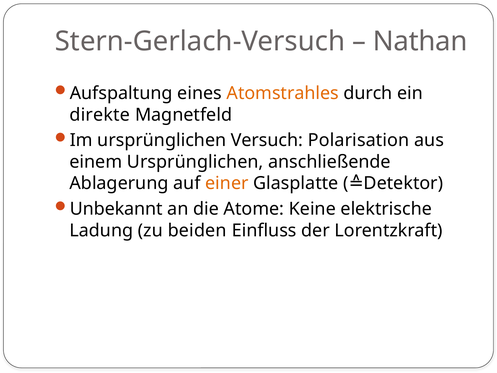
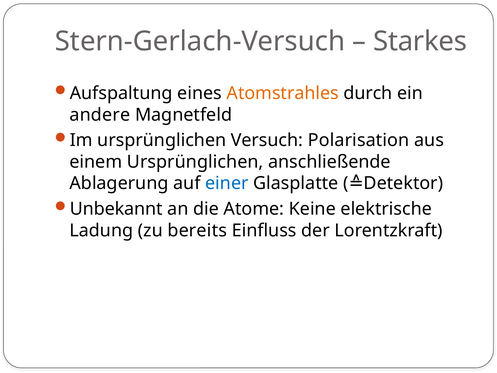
Nathan: Nathan -> Starkes
direkte: direkte -> andere
einer colour: orange -> blue
beiden: beiden -> bereits
